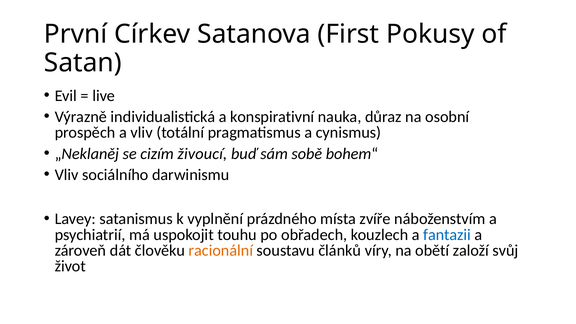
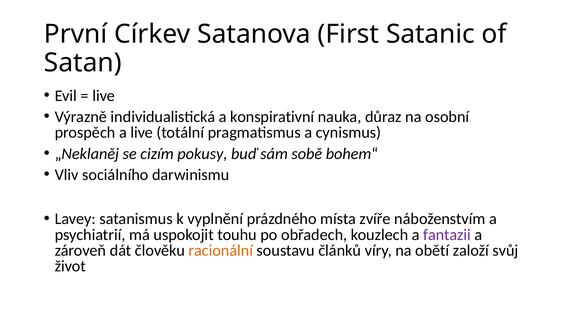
Pokusy: Pokusy -> Satanic
a vliv: vliv -> live
živoucí: živoucí -> pokusy
fantazii colour: blue -> purple
